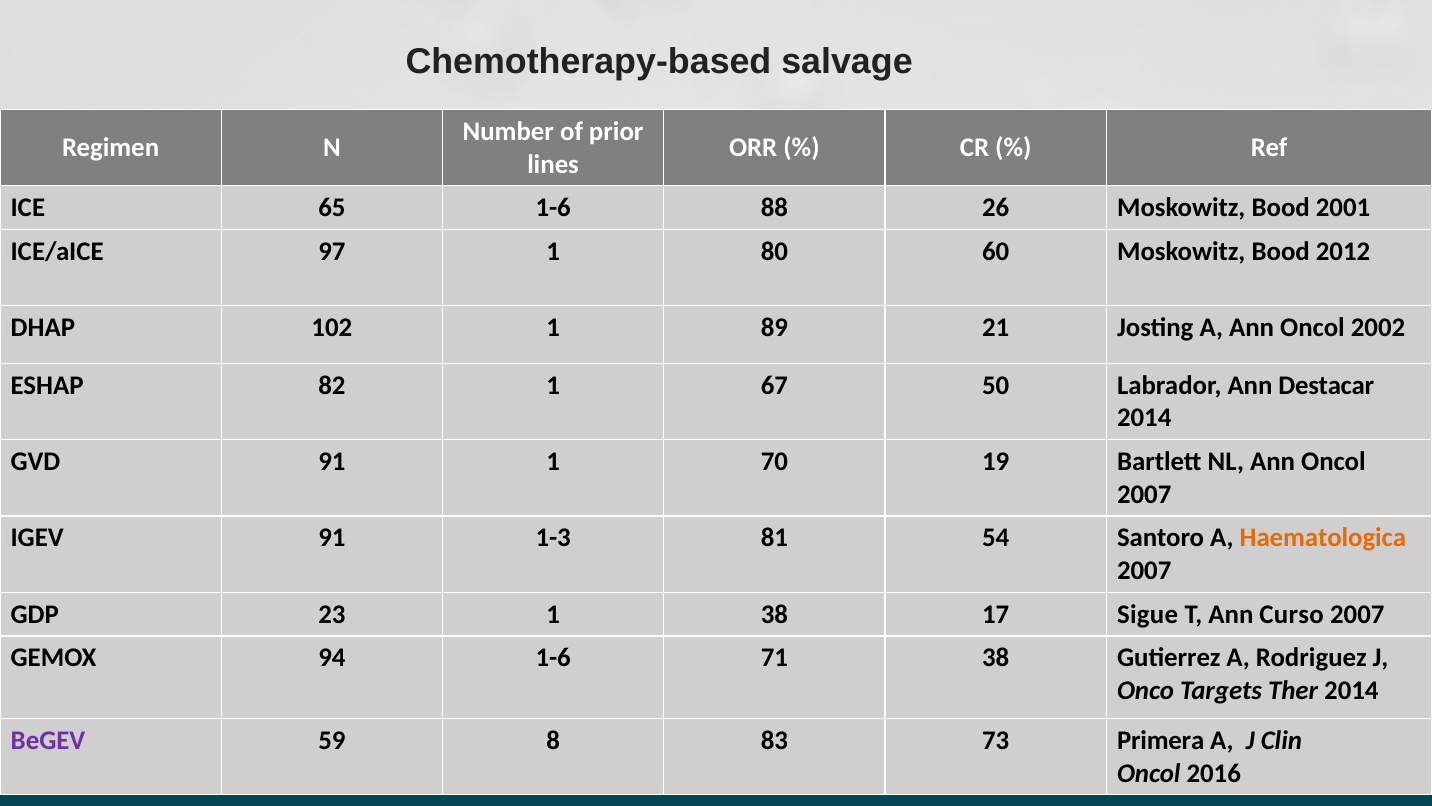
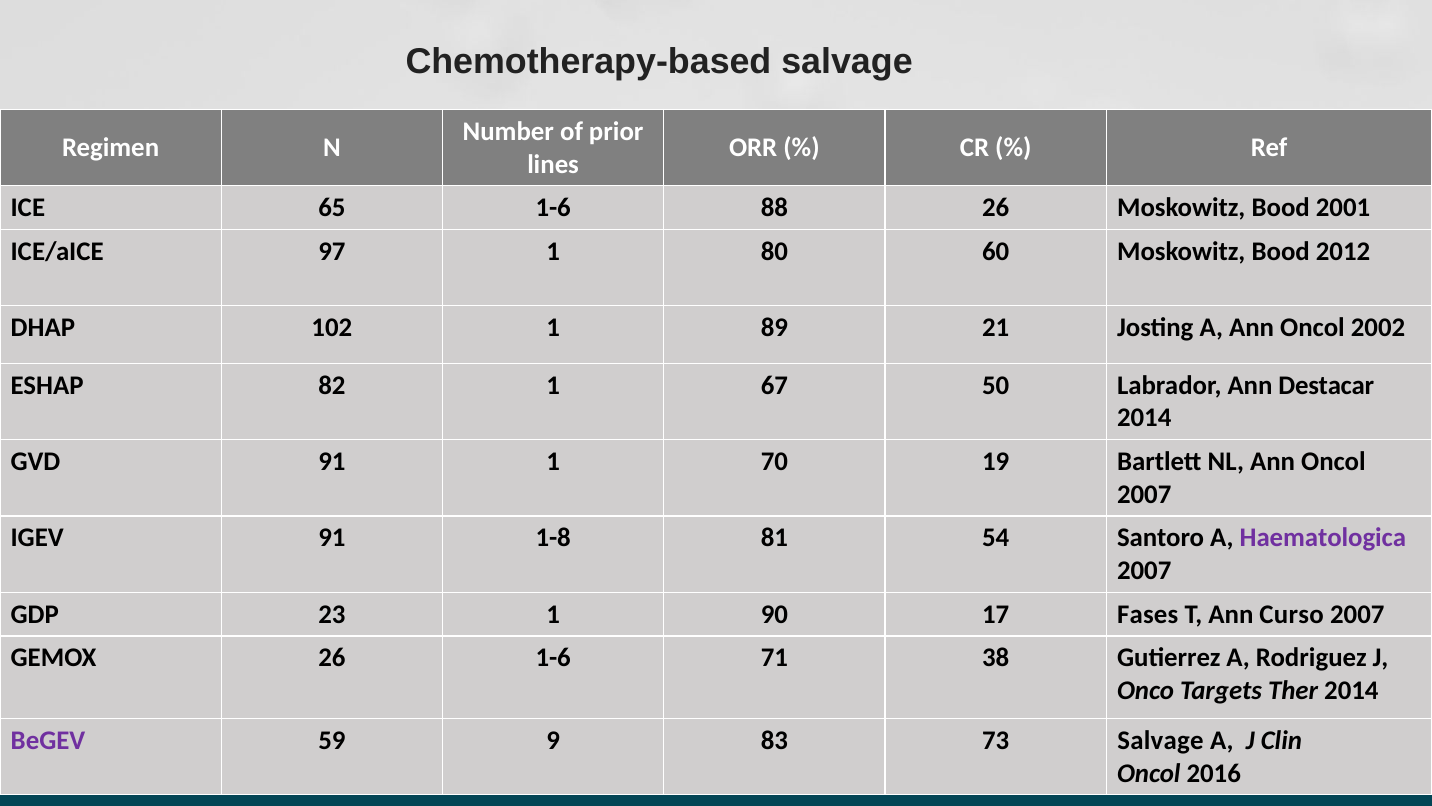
1-3: 1-3 -> 1-8
Haematologica colour: orange -> purple
1 38: 38 -> 90
Sigue: Sigue -> Fases
GEMOX 94: 94 -> 26
8: 8 -> 9
73 Primera: Primera -> Salvage
